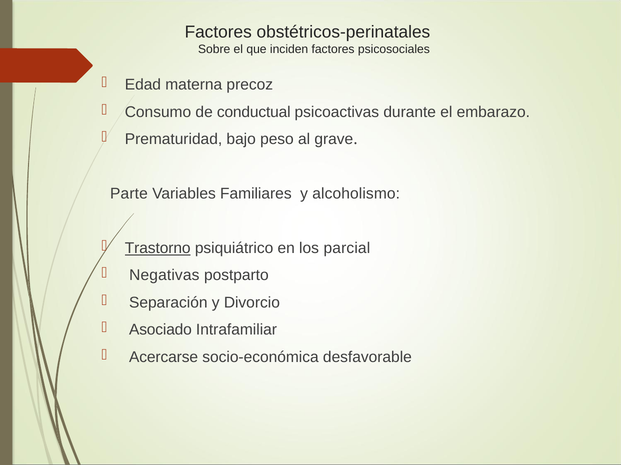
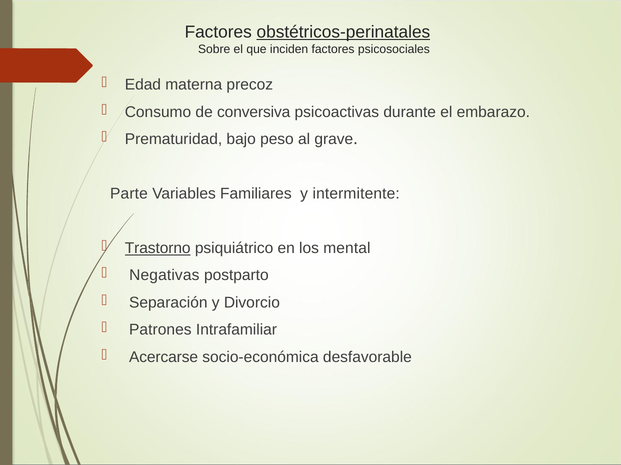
obstétricos-perinatales underline: none -> present
conductual: conductual -> conversiva
alcoholismo: alcoholismo -> intermitente
parcial: parcial -> mental
Asociado: Asociado -> Patrones
